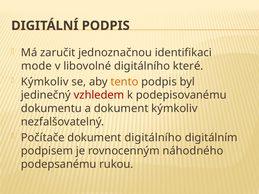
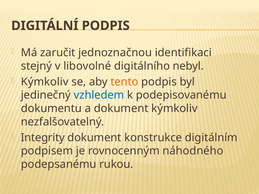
mode: mode -> stejný
které: které -> nebyl
vzhledem colour: red -> blue
Počítače: Počítače -> Integrity
dokument digitálního: digitálního -> konstrukce
